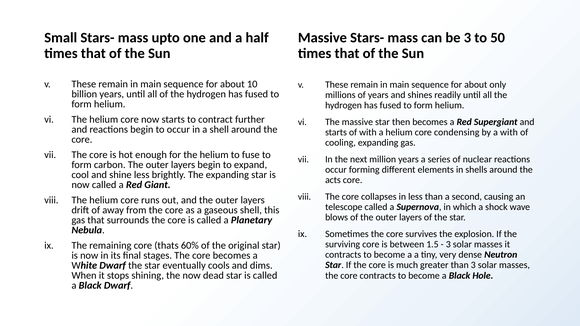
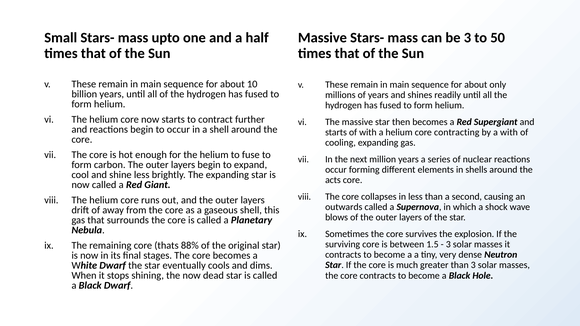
condensing: condensing -> contracting
telescope: telescope -> outwards
60%: 60% -> 88%
